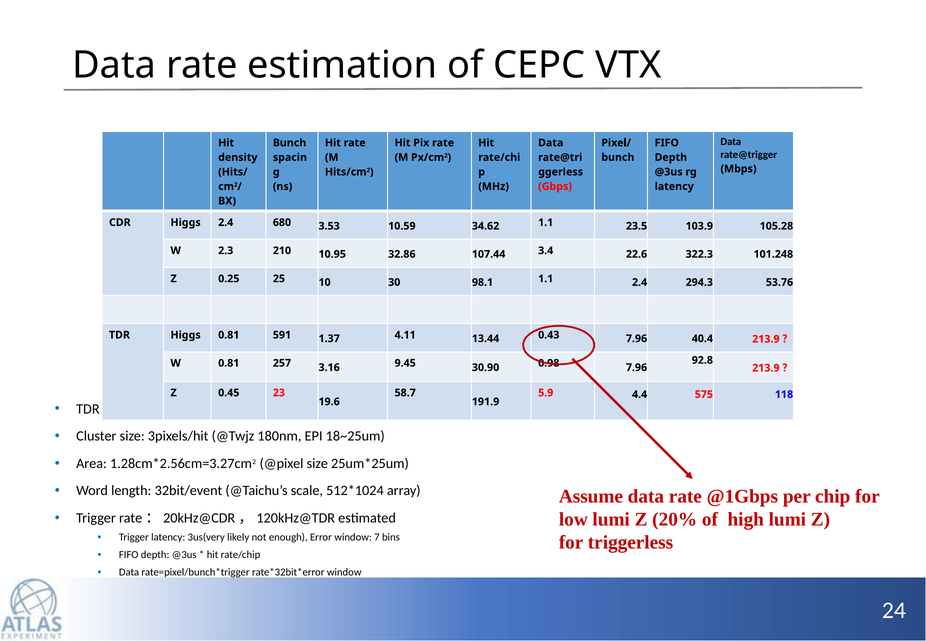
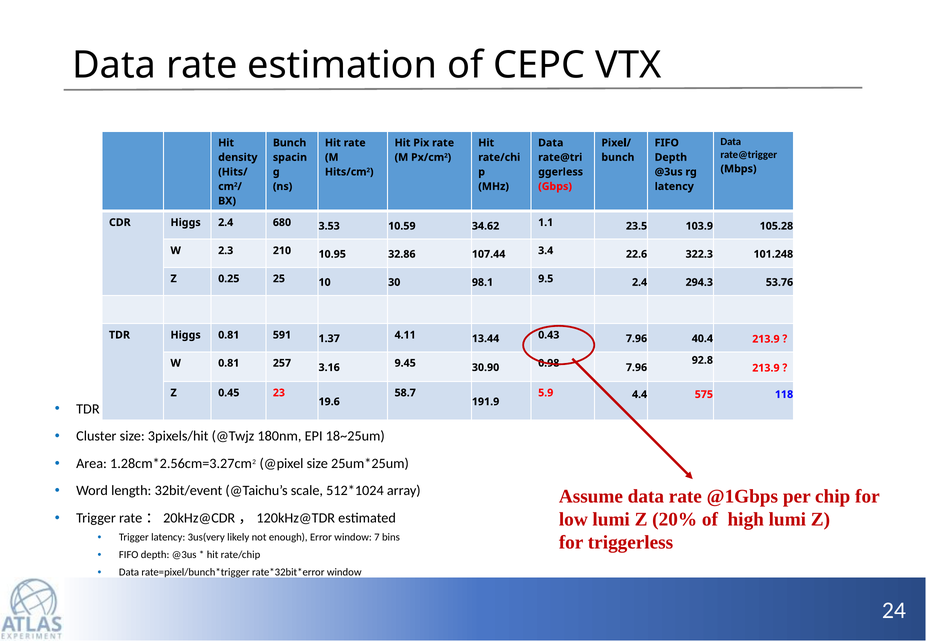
98.1 1.1: 1.1 -> 9.5
